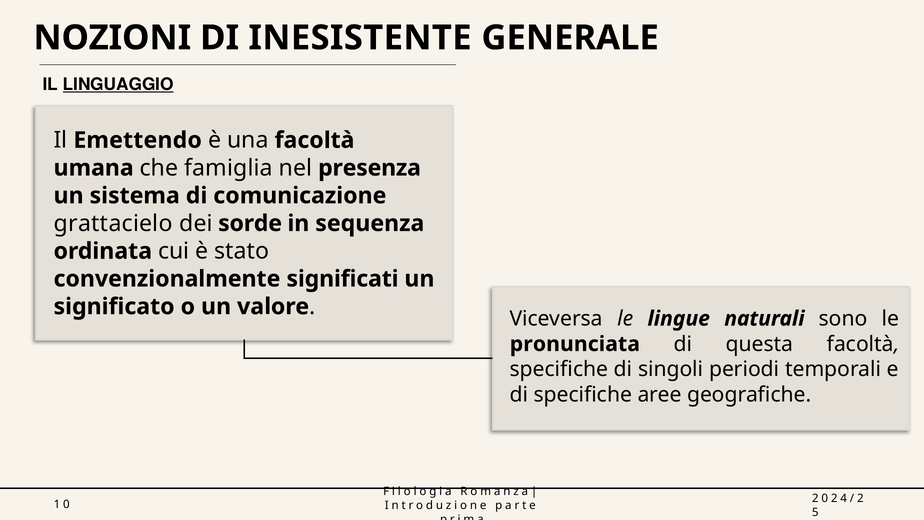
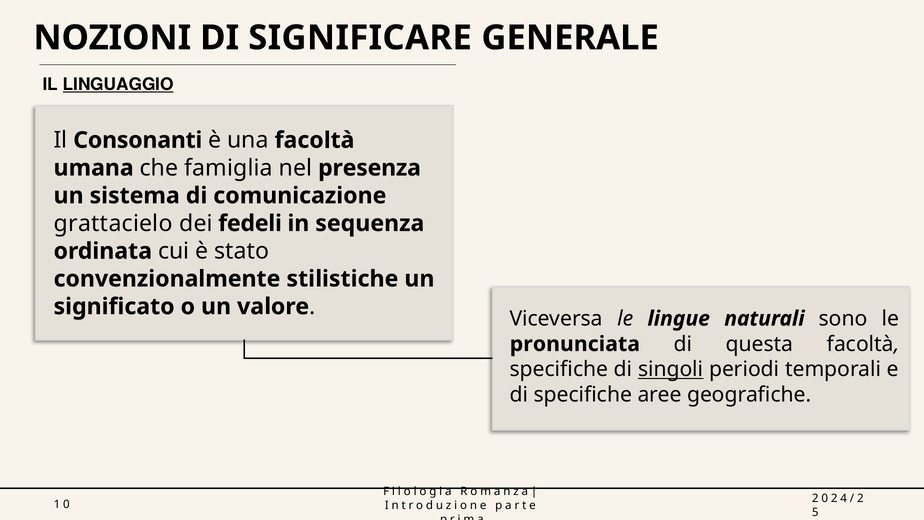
INESISTENTE: INESISTENTE -> SIGNIFICARE
Emettendo: Emettendo -> Consonanti
sorde: sorde -> fedeli
significati: significati -> stilistiche
singoli underline: none -> present
